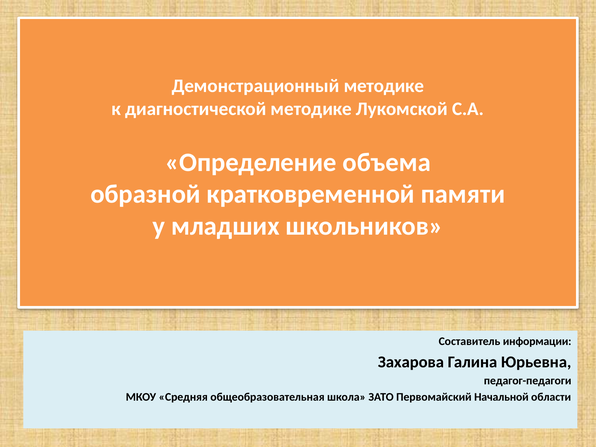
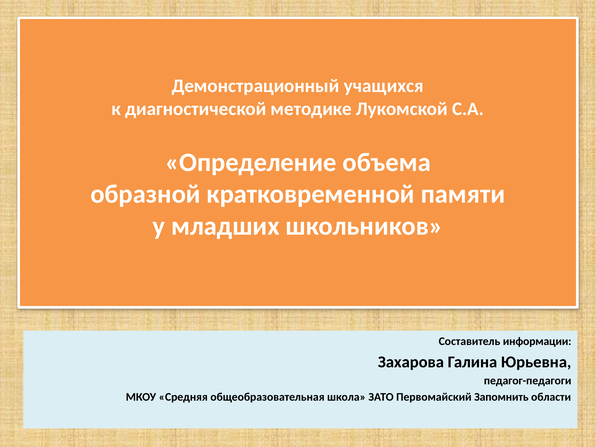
Демонстрационный методике: методике -> учащихся
Начальной: Начальной -> Запомнить
